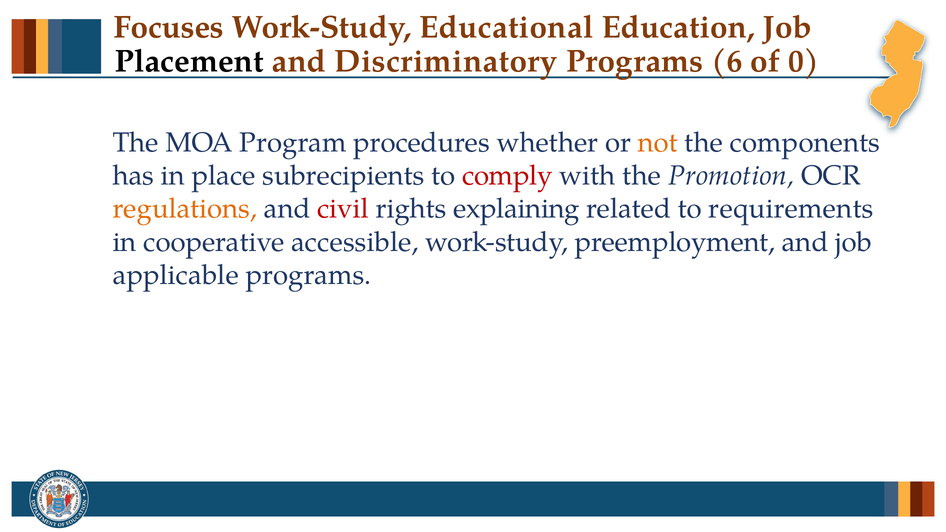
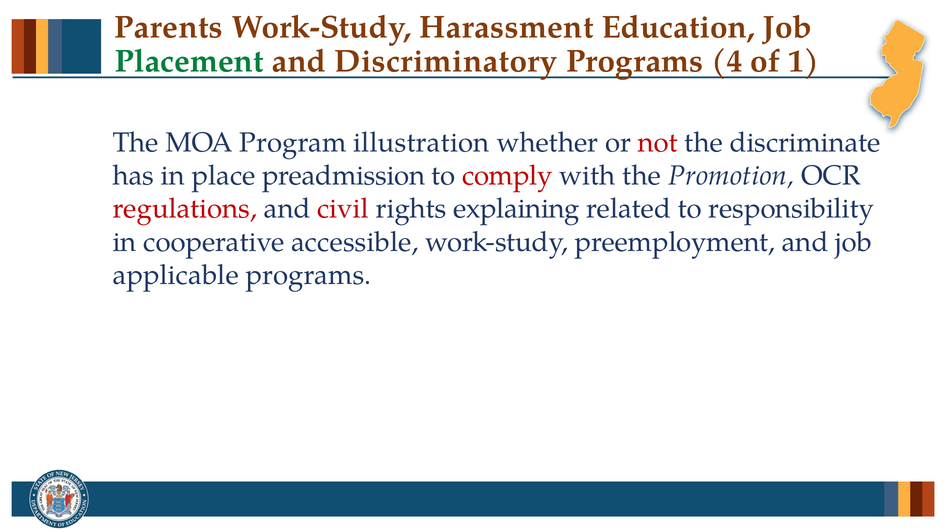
Focuses: Focuses -> Parents
Educational: Educational -> Harassment
Placement colour: black -> green
6: 6 -> 4
0: 0 -> 1
procedures: procedures -> illustration
not colour: orange -> red
components: components -> discriminate
subrecipients: subrecipients -> preadmission
regulations colour: orange -> red
requirements: requirements -> responsibility
